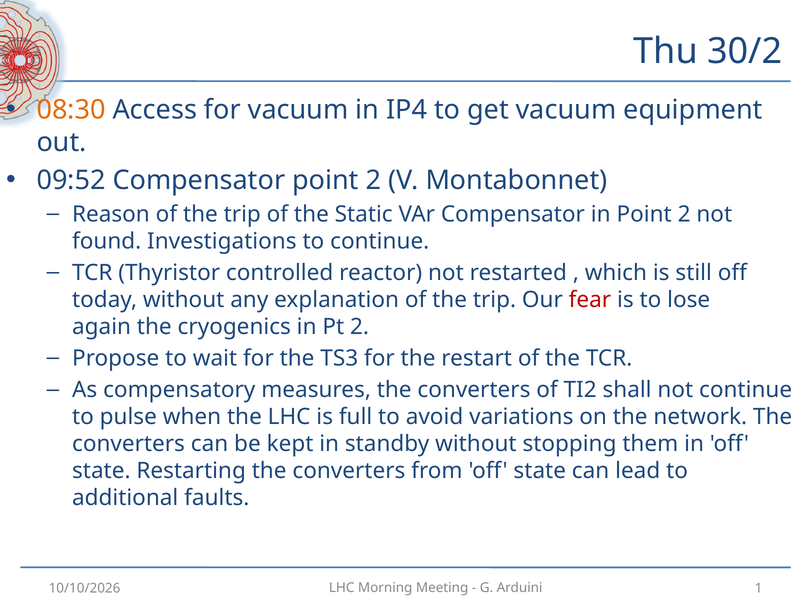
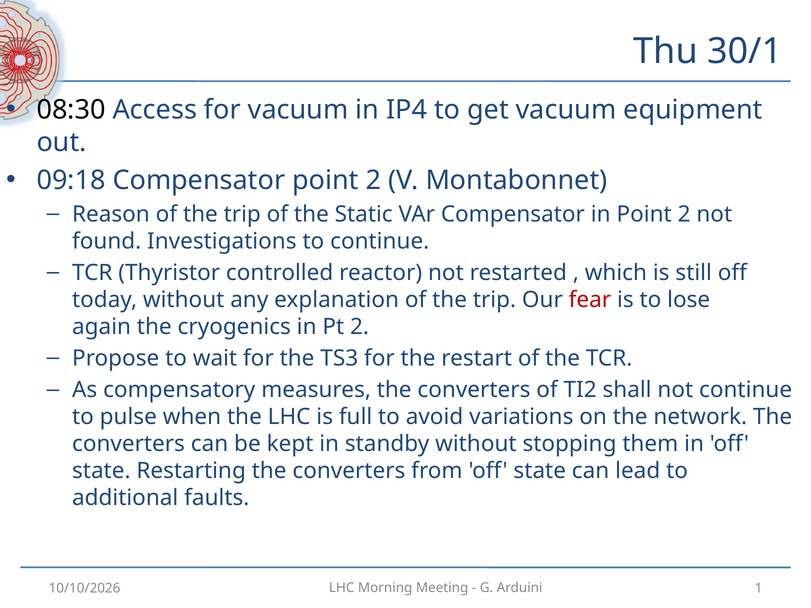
30/2: 30/2 -> 30/1
08:30 colour: orange -> black
09:52: 09:52 -> 09:18
